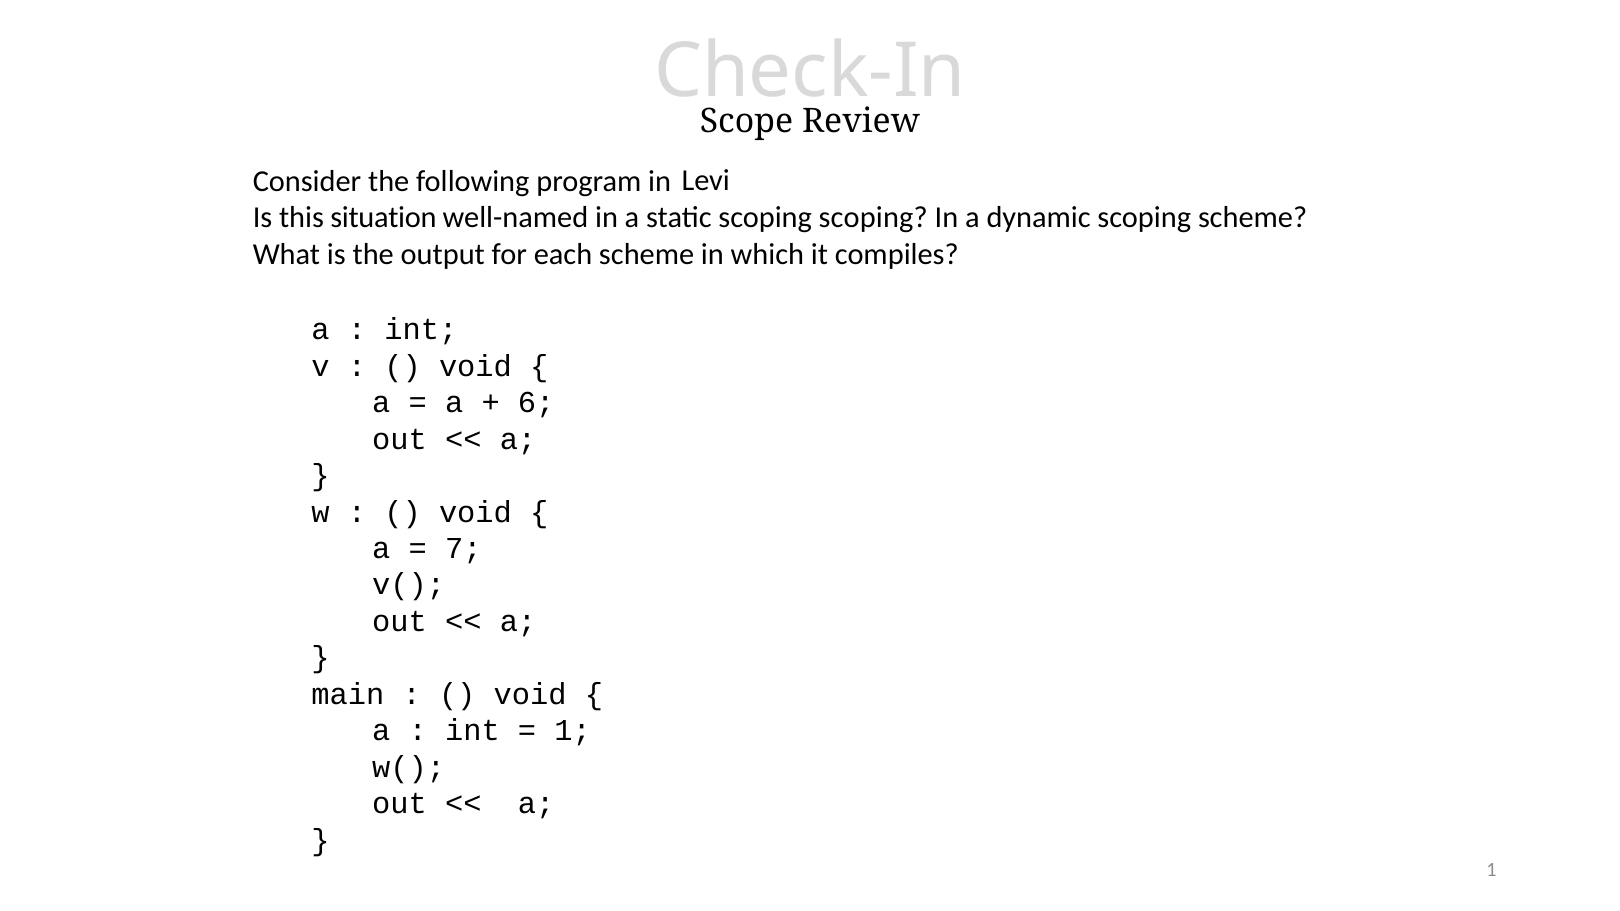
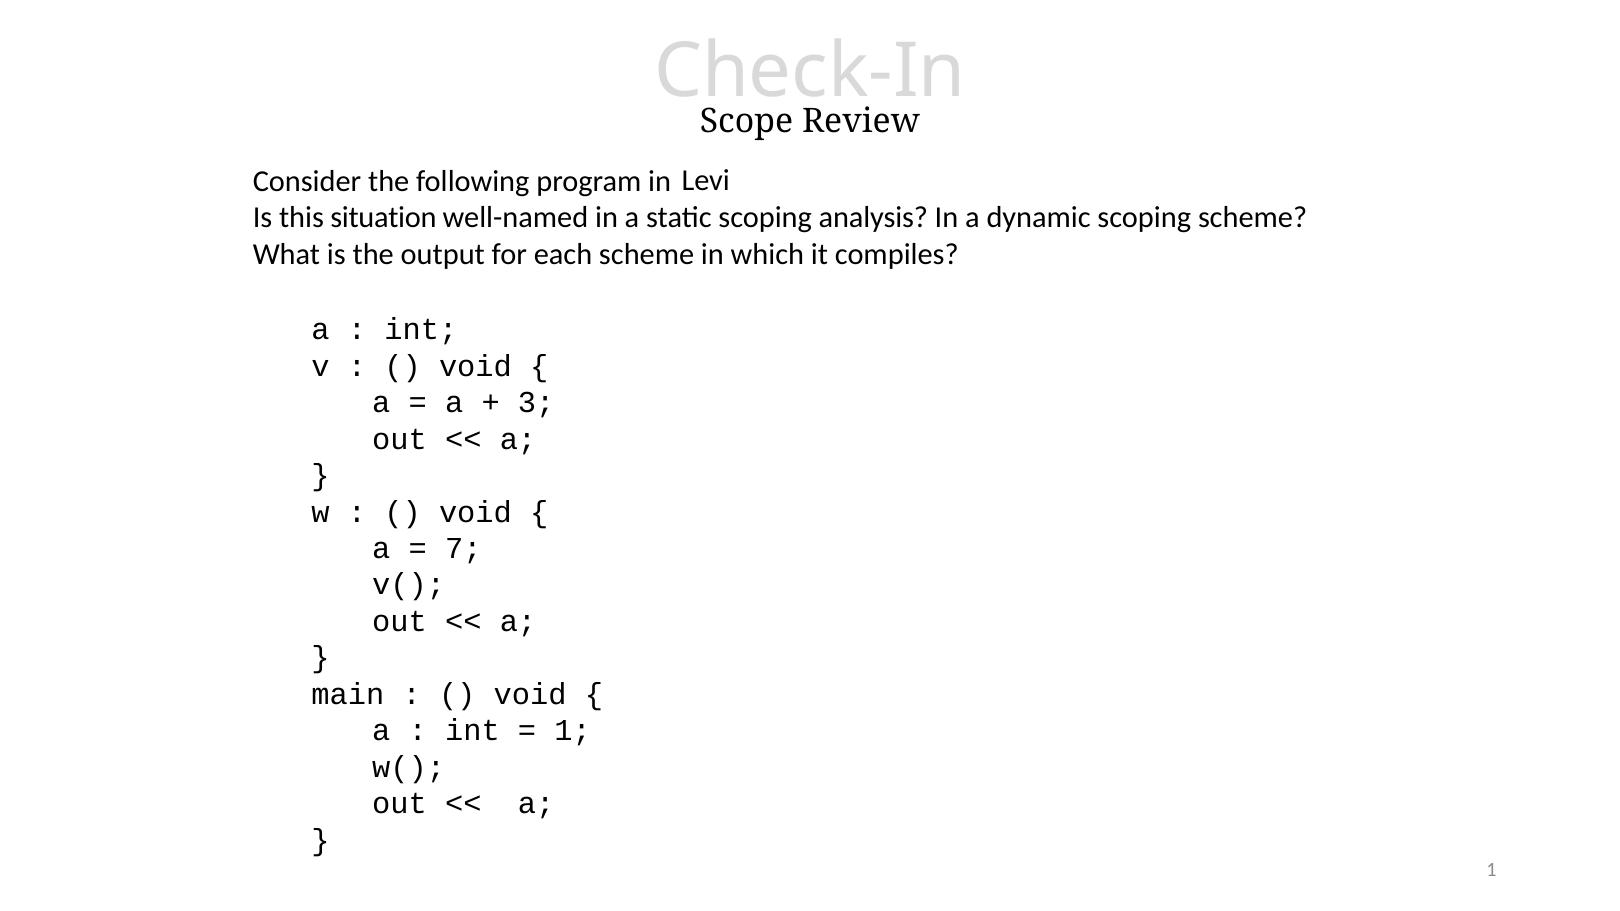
scoping scoping: scoping -> analysis
6: 6 -> 3
